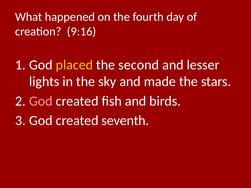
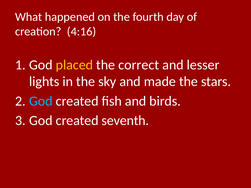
9:16: 9:16 -> 4:16
second: second -> correct
God at (41, 101) colour: pink -> light blue
